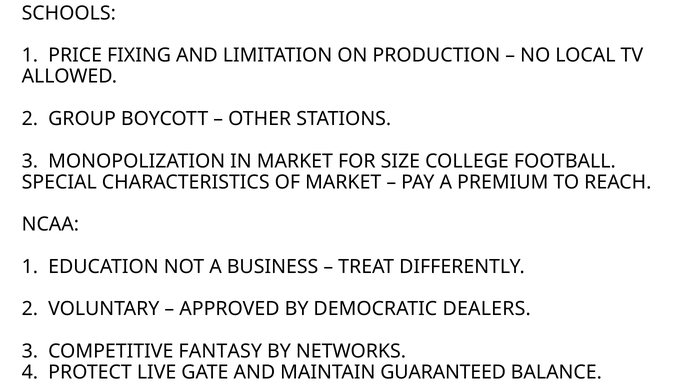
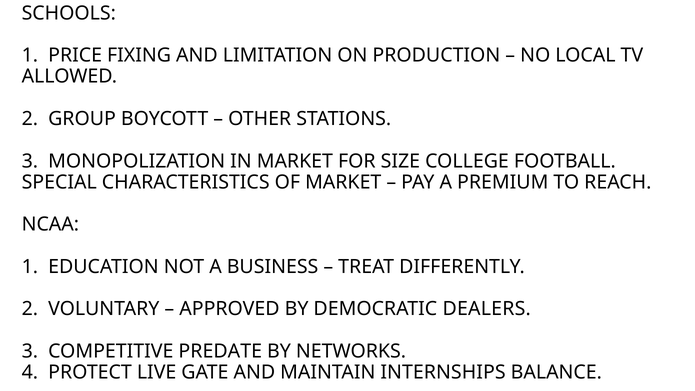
FANTASY: FANTASY -> PREDATE
GUARANTEED: GUARANTEED -> INTERNSHIPS
